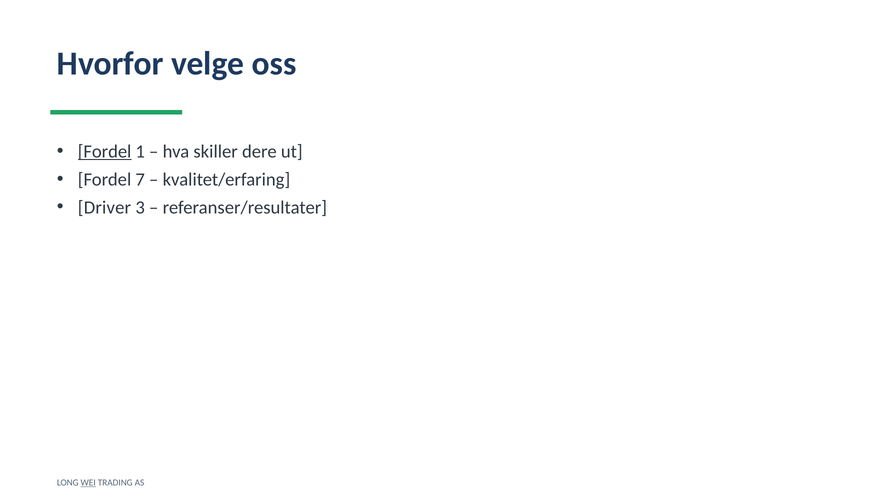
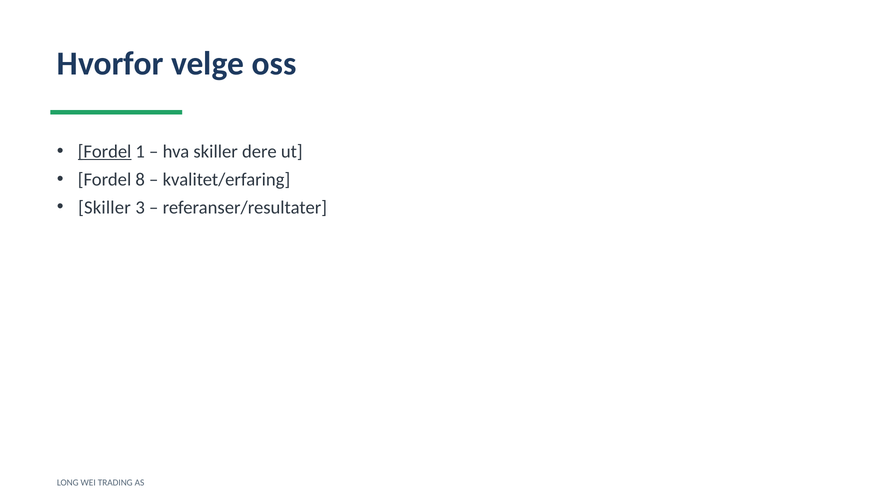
7: 7 -> 8
Driver at (104, 207): Driver -> Skiller
WEI underline: present -> none
